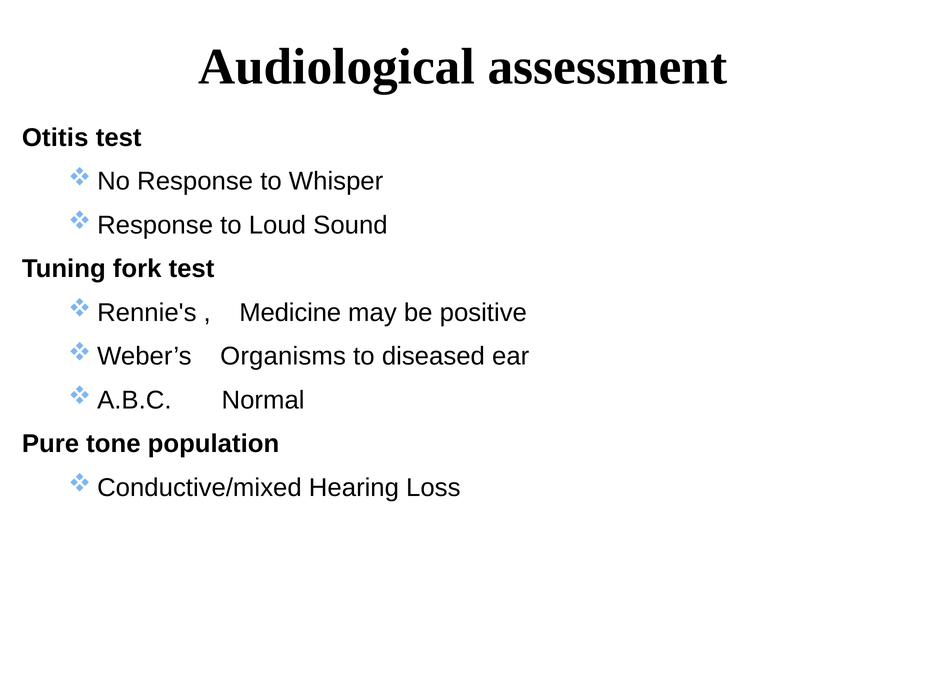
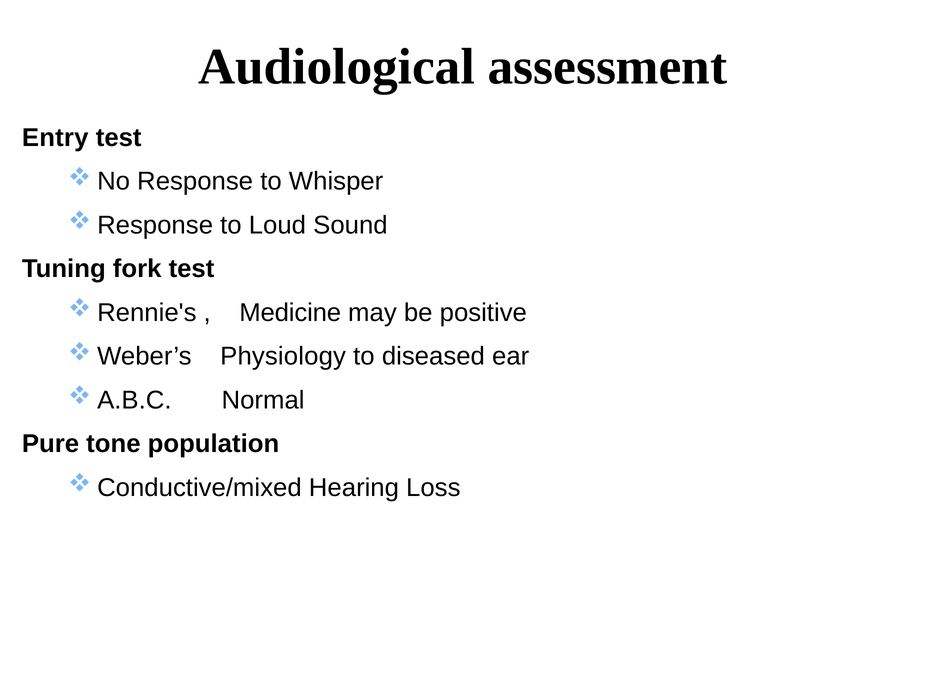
Otitis: Otitis -> Entry
Organisms: Organisms -> Physiology
